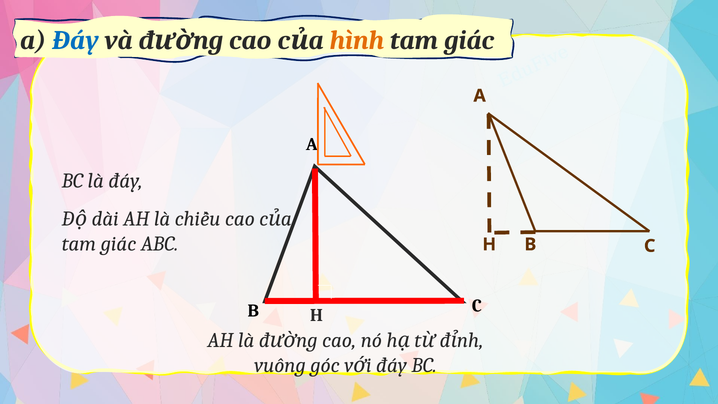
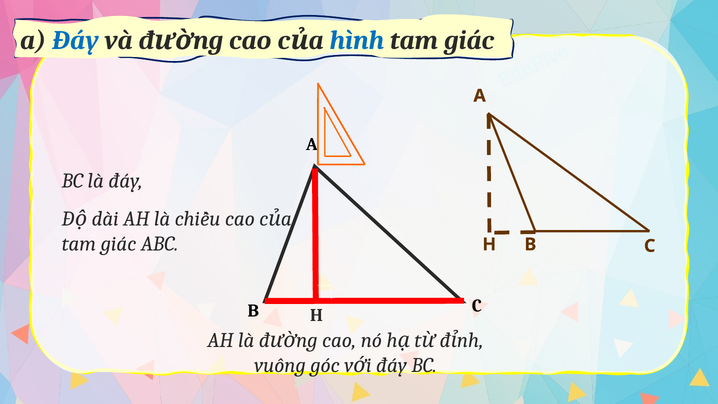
hình colour: orange -> blue
